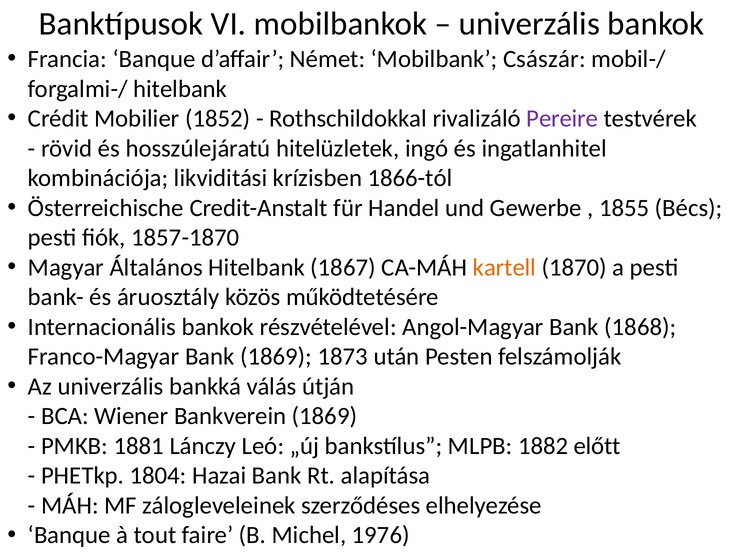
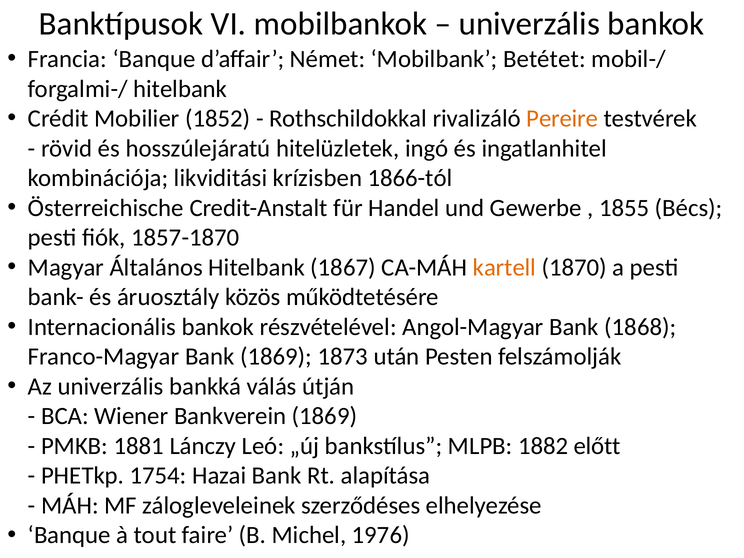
Császár: Császár -> Betétet
Pereire colour: purple -> orange
1804: 1804 -> 1754
